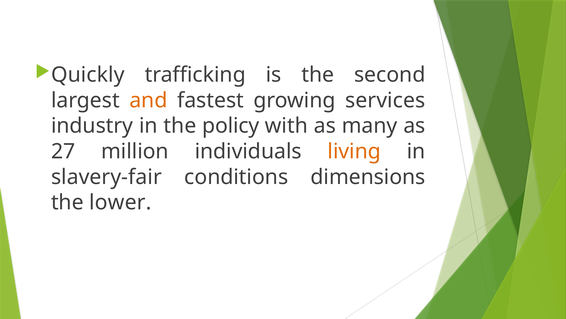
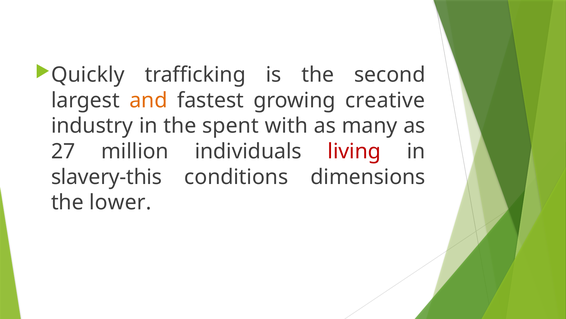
services: services -> creative
policy: policy -> spent
living colour: orange -> red
slavery-fair: slavery-fair -> slavery-this
